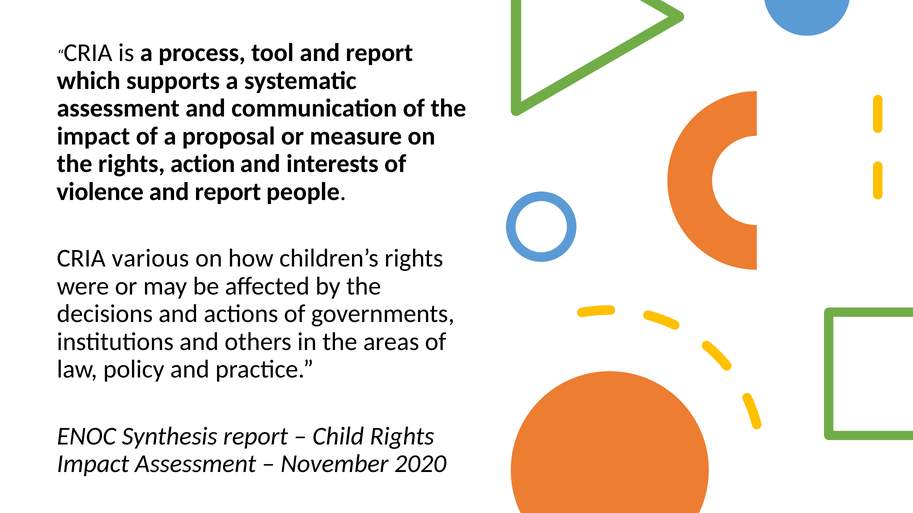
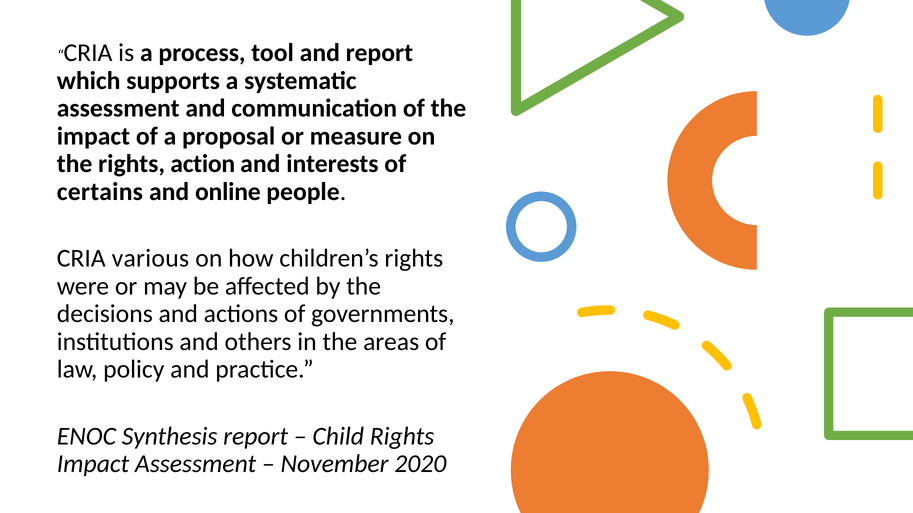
violence: violence -> certains
report at (228, 192): report -> online
